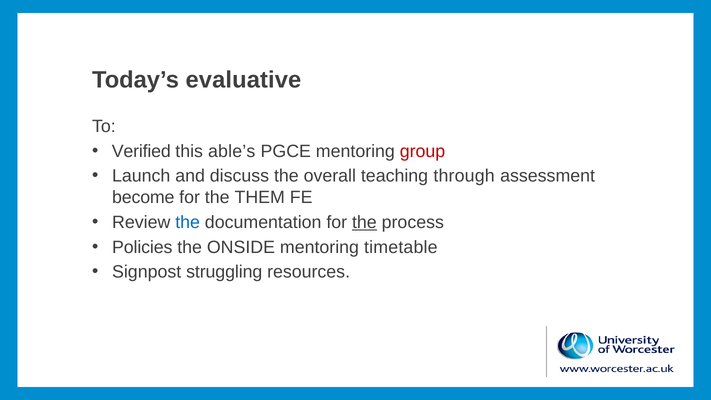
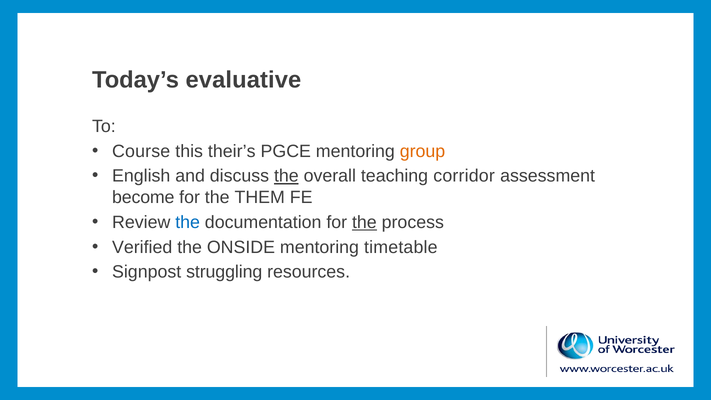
Verified: Verified -> Course
able’s: able’s -> their’s
group colour: red -> orange
Launch: Launch -> English
the at (286, 176) underline: none -> present
through: through -> corridor
Policies: Policies -> Verified
